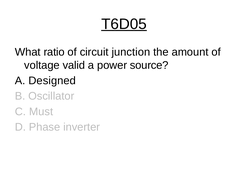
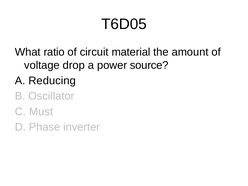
T6D05 underline: present -> none
junction: junction -> material
valid: valid -> drop
Designed: Designed -> Reducing
